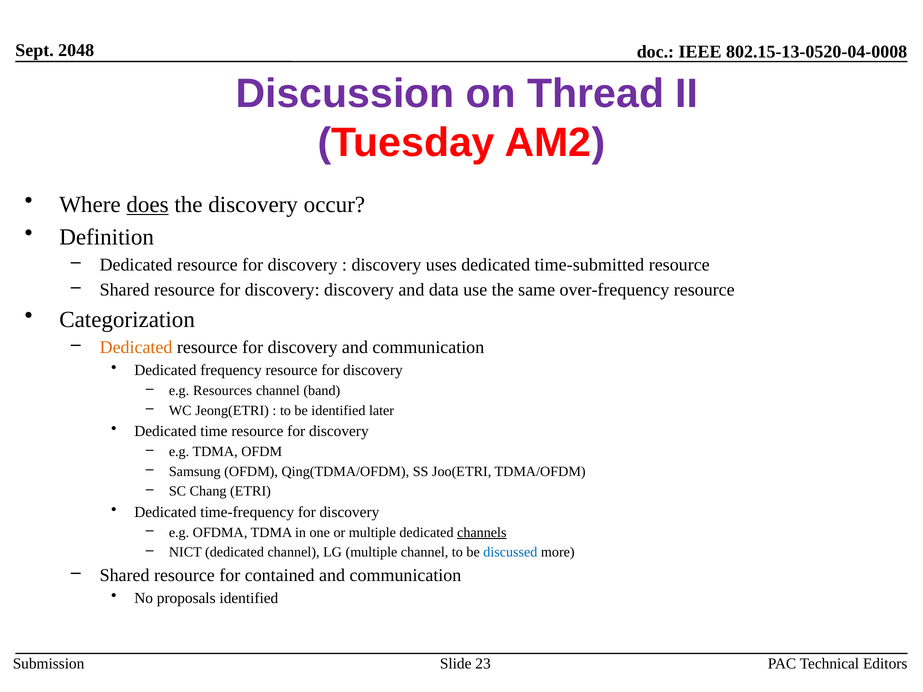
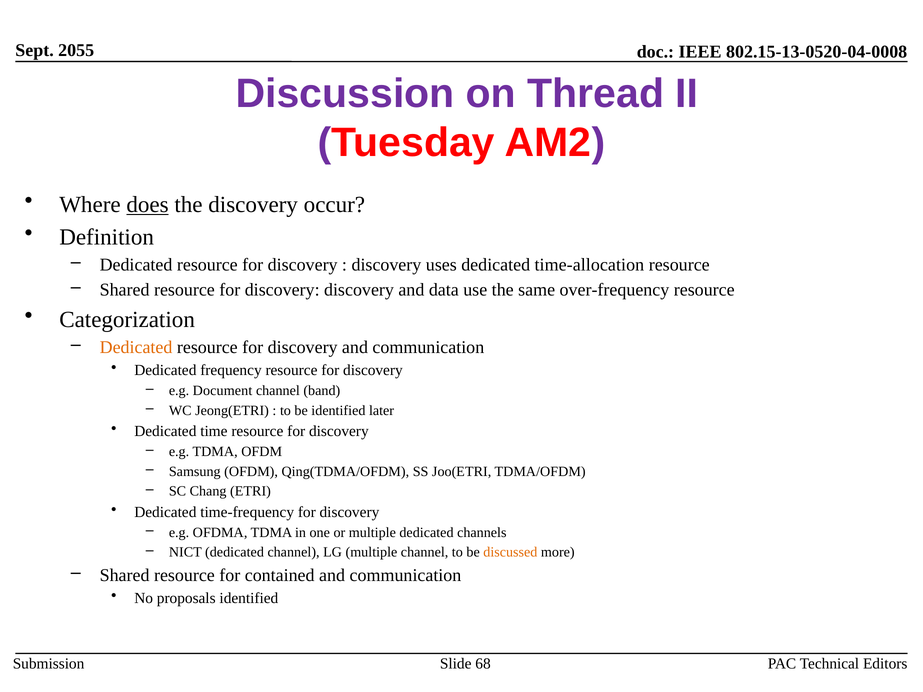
2048: 2048 -> 2055
time-submitted: time-submitted -> time-allocation
Resources: Resources -> Document
channels underline: present -> none
discussed colour: blue -> orange
23: 23 -> 68
